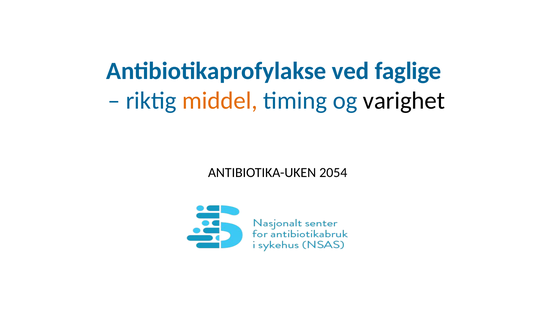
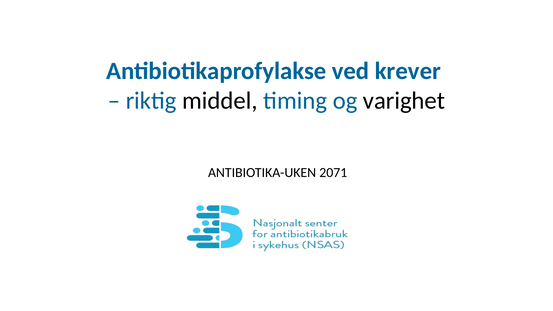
faglige: faglige -> krever
middel colour: orange -> black
2054: 2054 -> 2071
